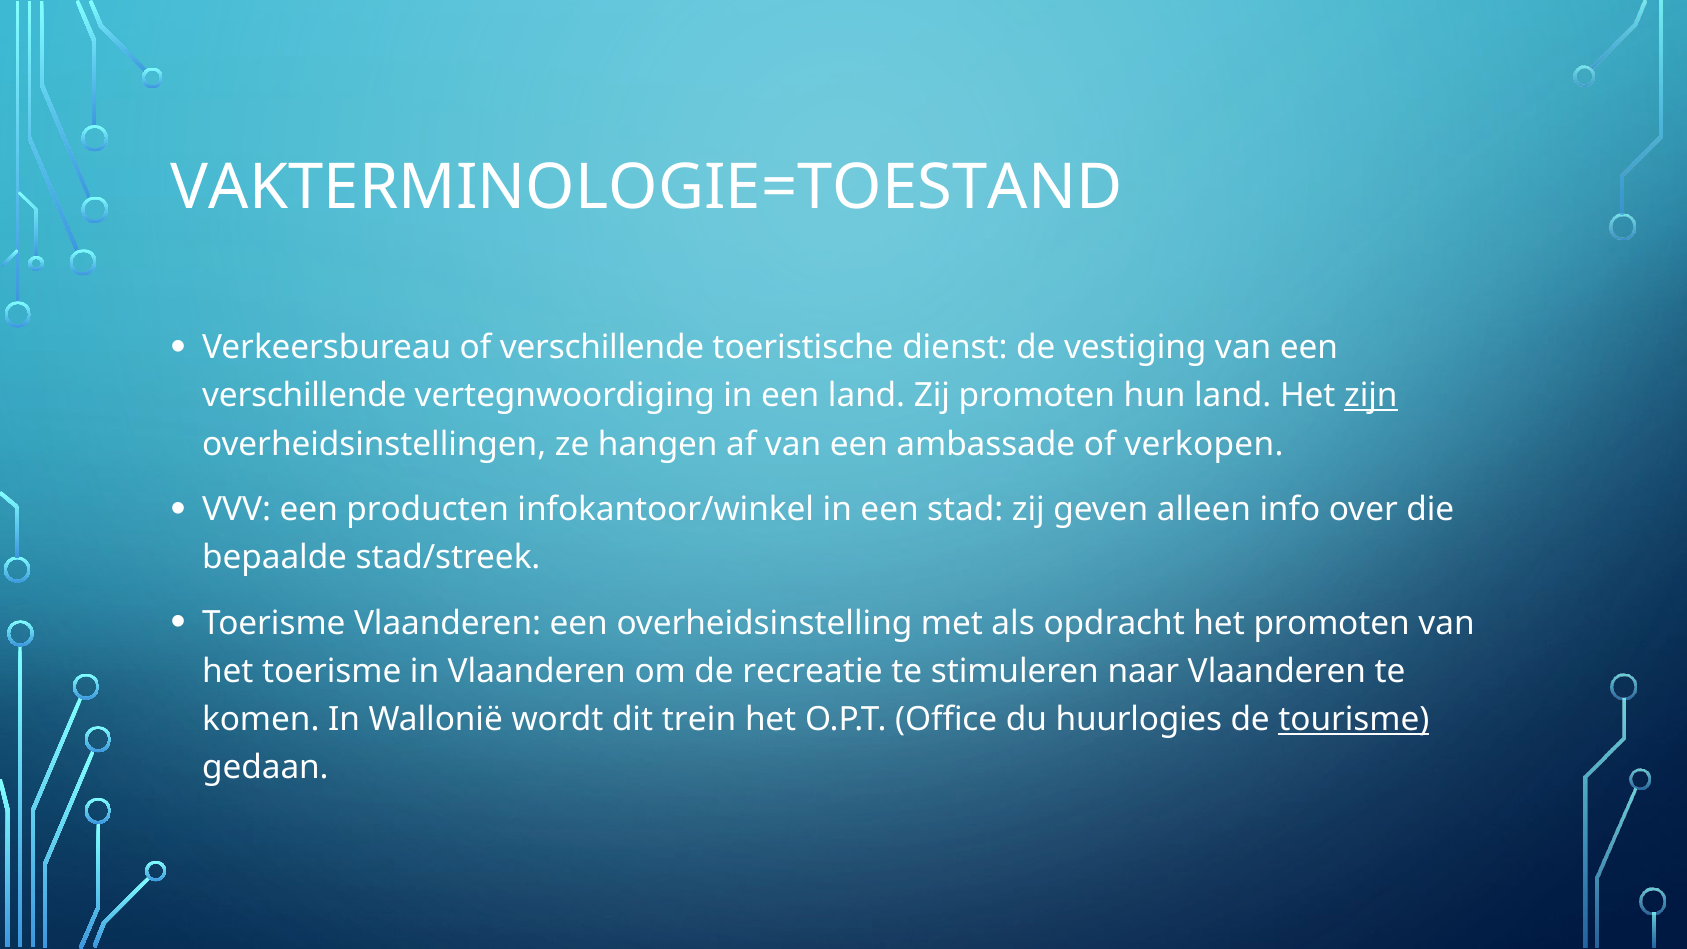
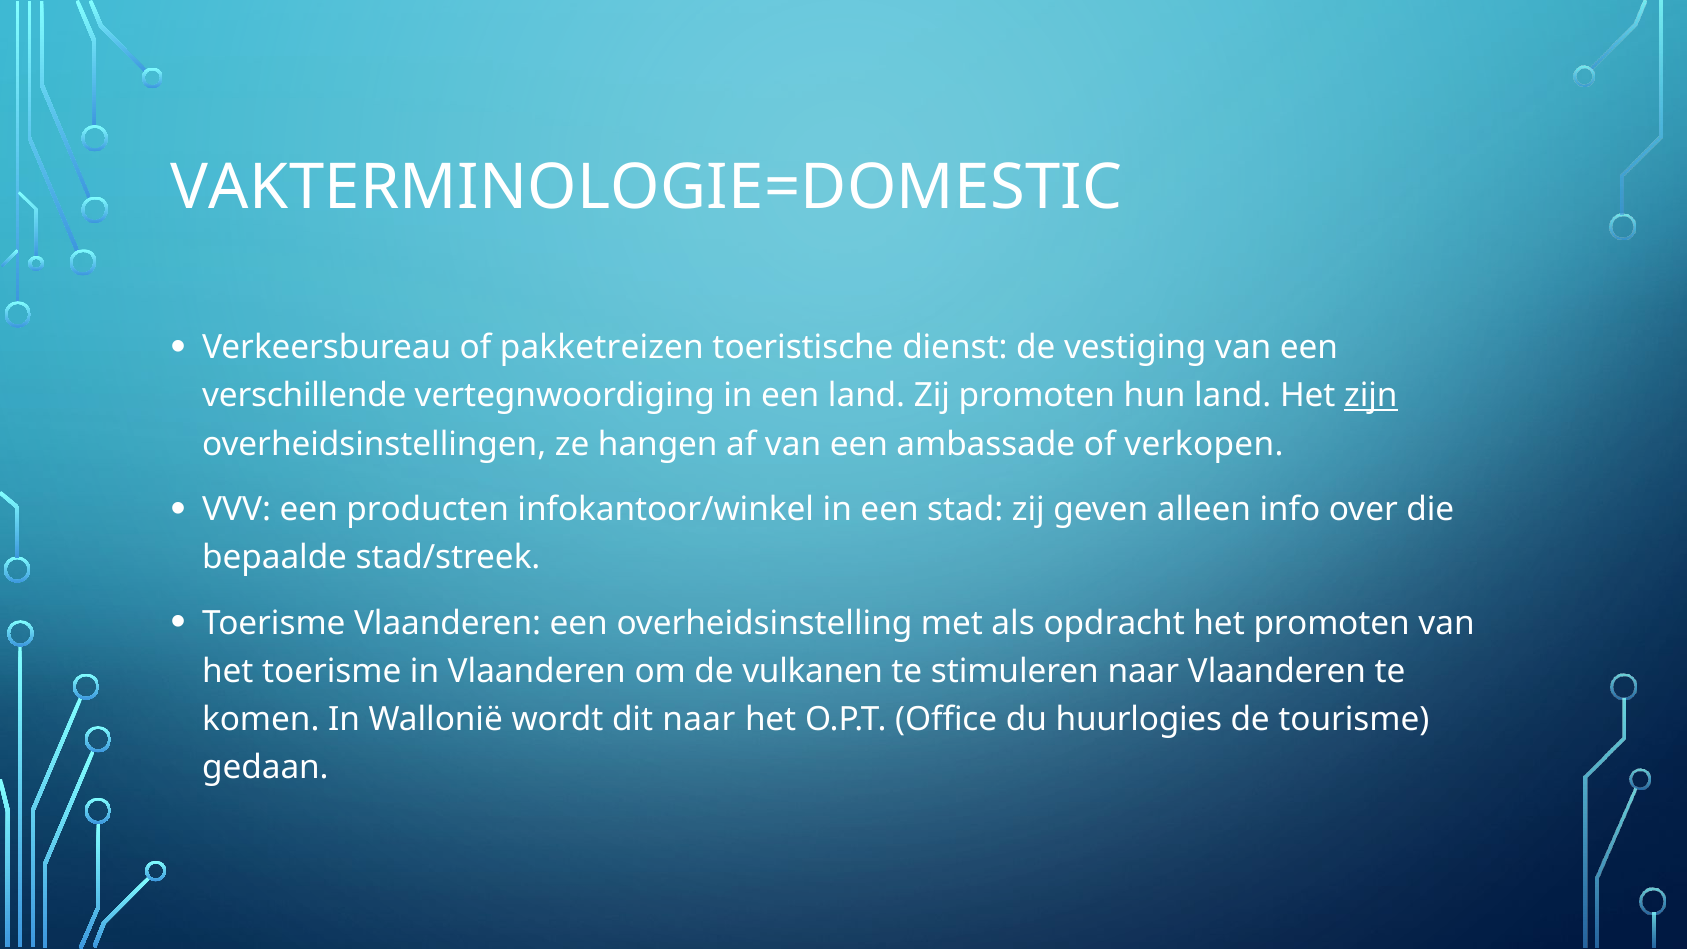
VAKTERMINOLOGIE=TOESTAND: VAKTERMINOLOGIE=TOESTAND -> VAKTERMINOLOGIE=DOMESTIC
of verschillende: verschillende -> pakketreizen
recreatie: recreatie -> vulkanen
dit trein: trein -> naar
tourisme underline: present -> none
